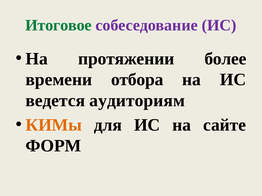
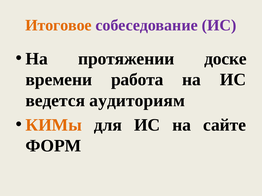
Итоговое colour: green -> orange
более: более -> доске
отбора: отбора -> работа
